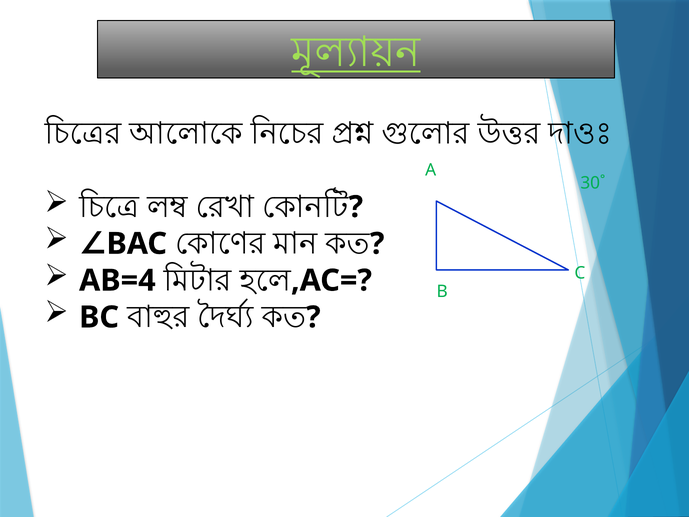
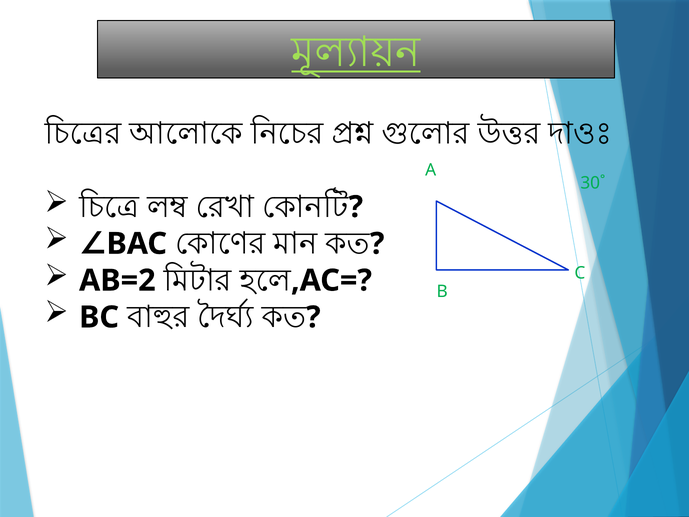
AB=4: AB=4 -> AB=2
